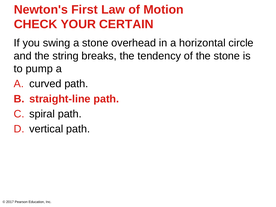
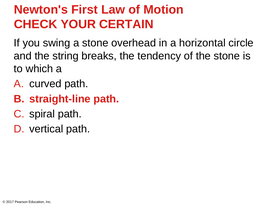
pump: pump -> which
